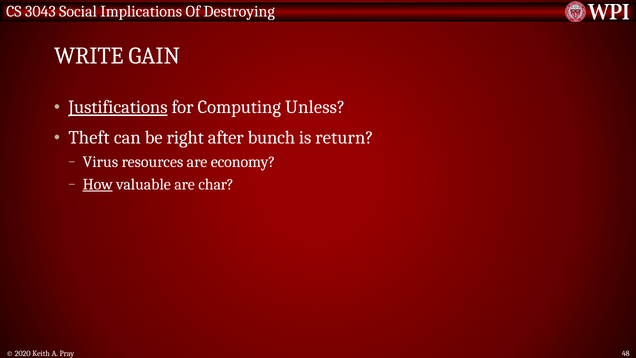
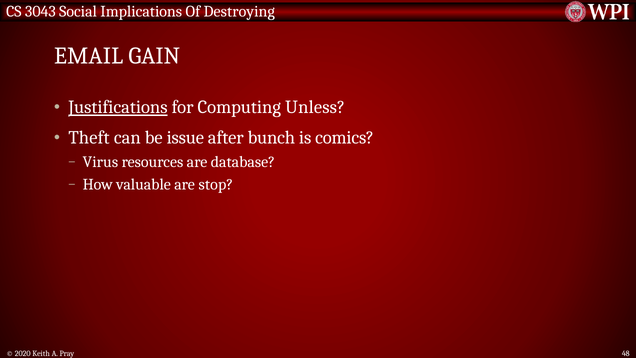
WRITE: WRITE -> EMAIL
right: right -> issue
return: return -> comics
economy: economy -> database
How underline: present -> none
char: char -> stop
